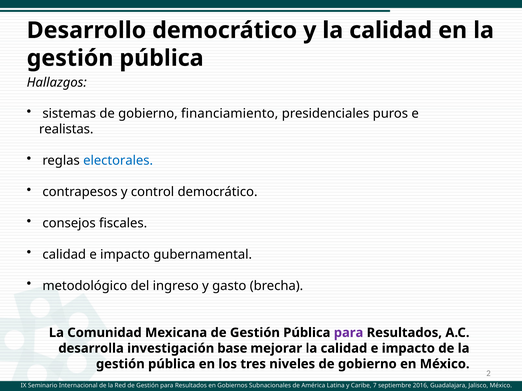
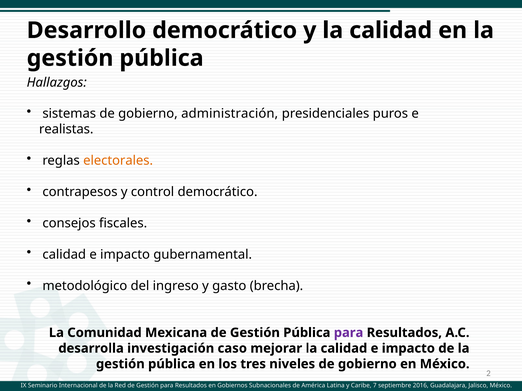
financiamiento: financiamiento -> administración
electorales colour: blue -> orange
base: base -> caso
